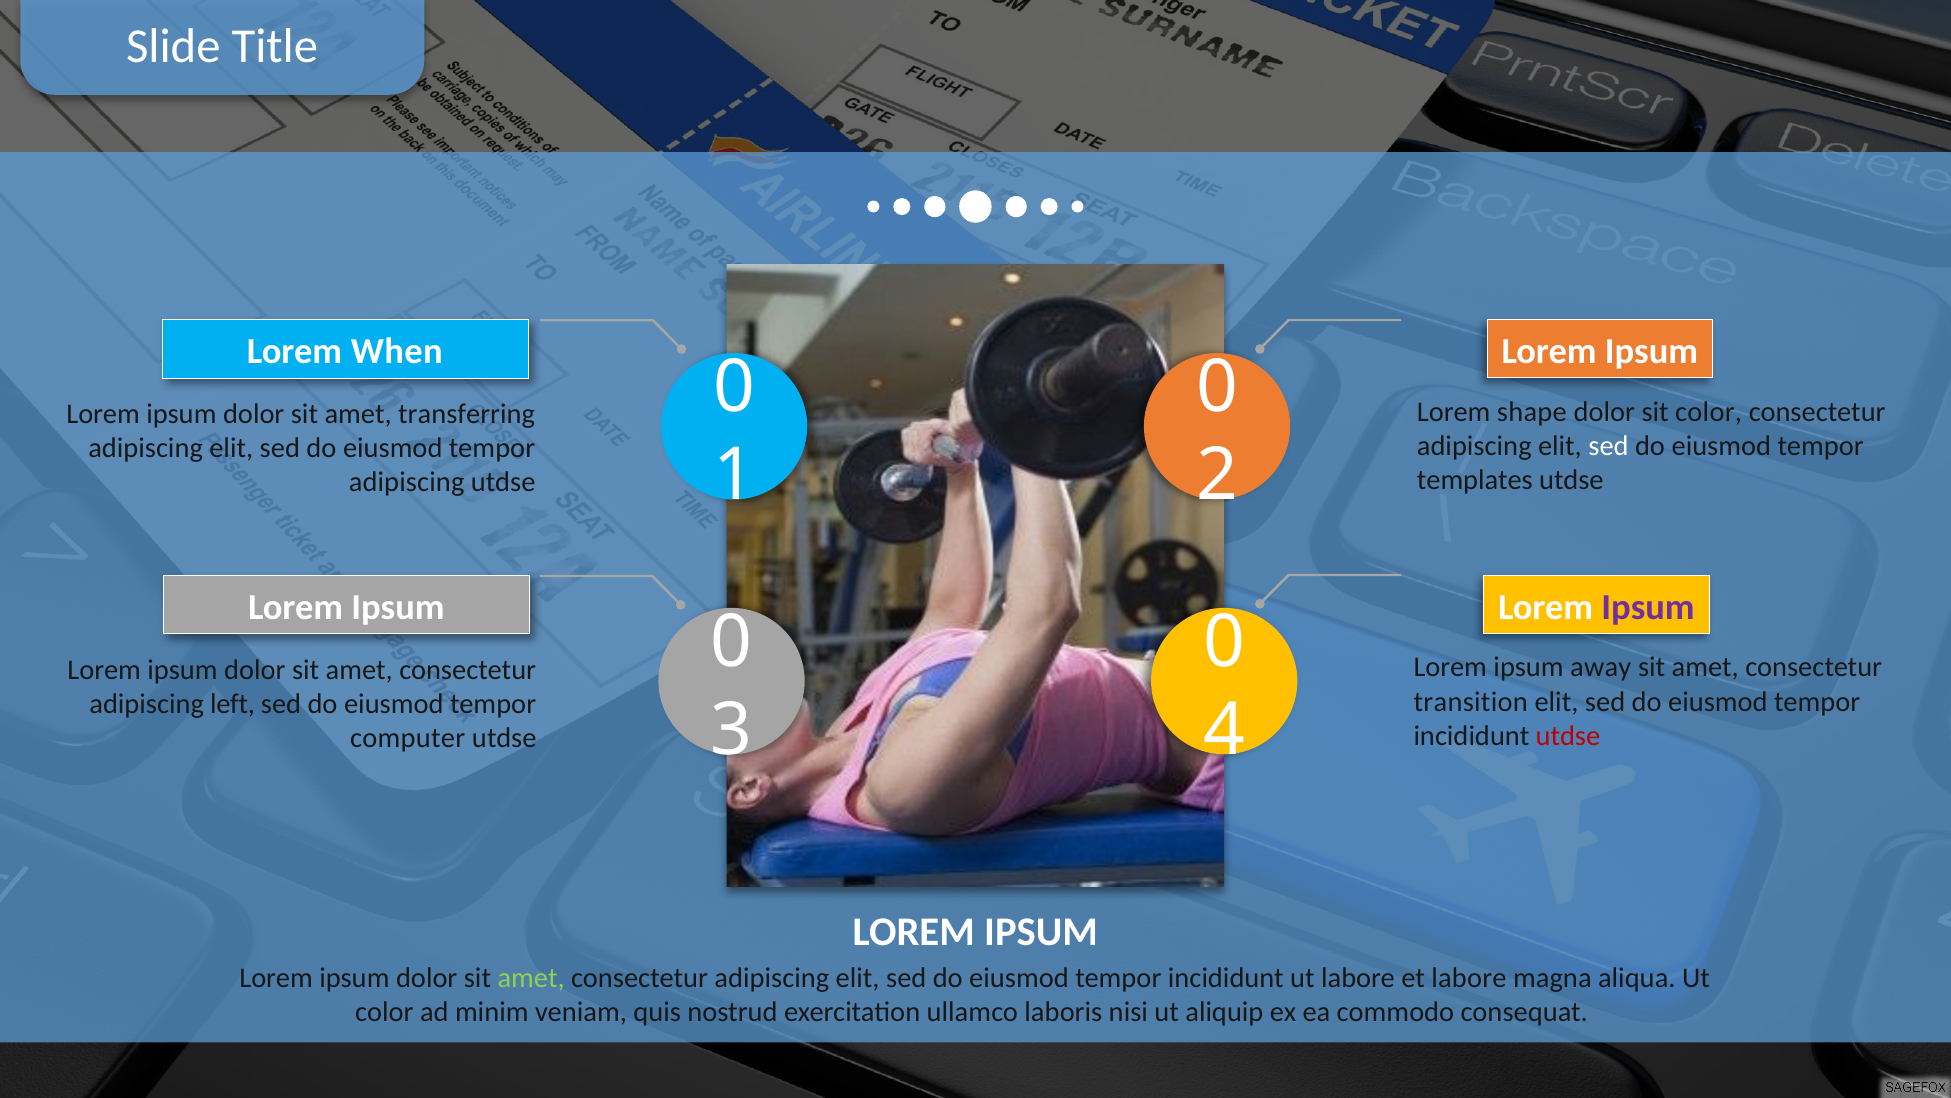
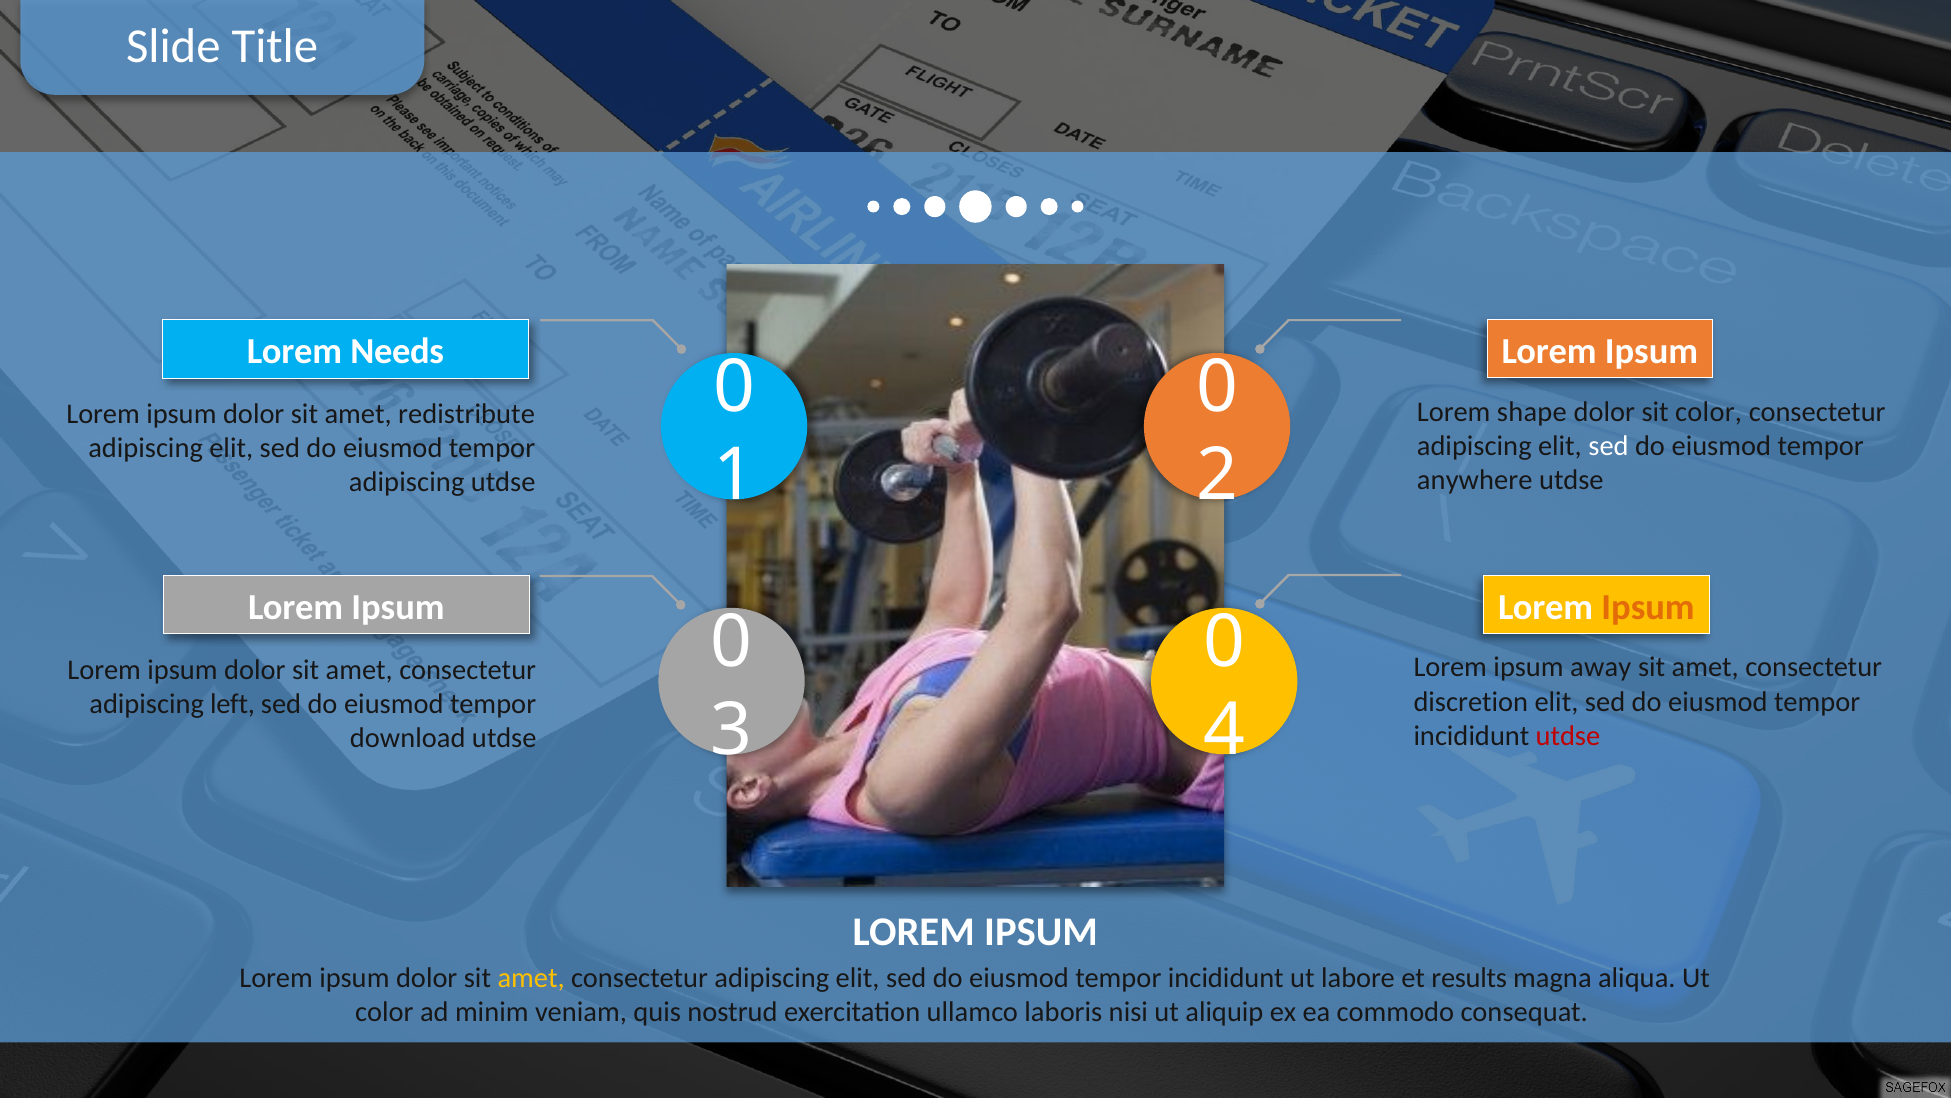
When: When -> Needs
transferring: transferring -> redistribute
templates: templates -> anywhere
Ipsum at (1648, 607) colour: purple -> orange
transition: transition -> discretion
computer: computer -> download
amet at (531, 978) colour: light green -> yellow
et labore: labore -> results
